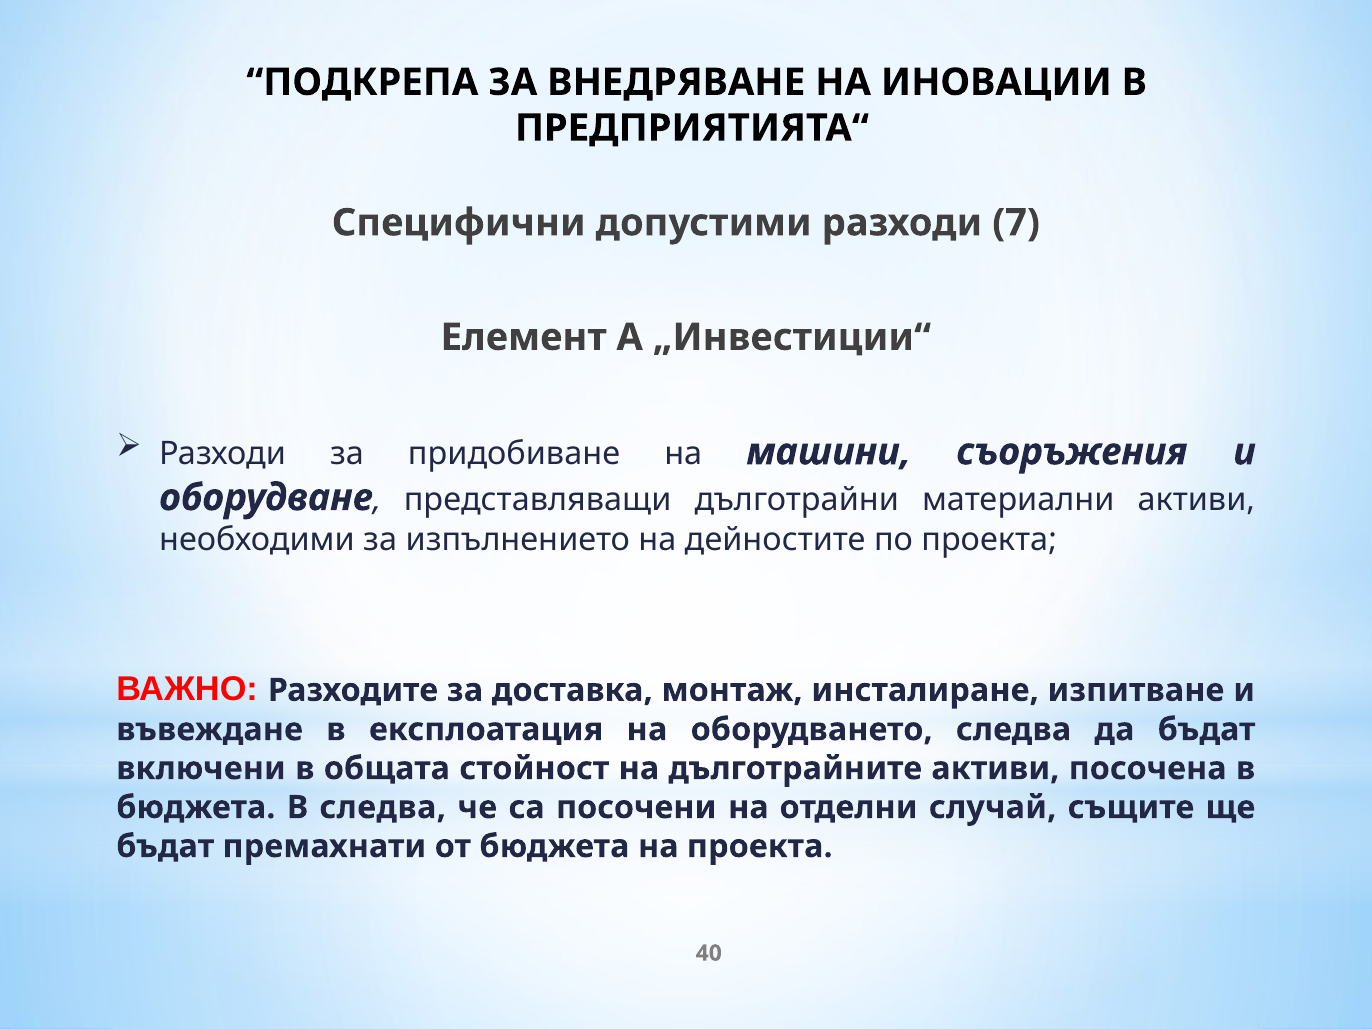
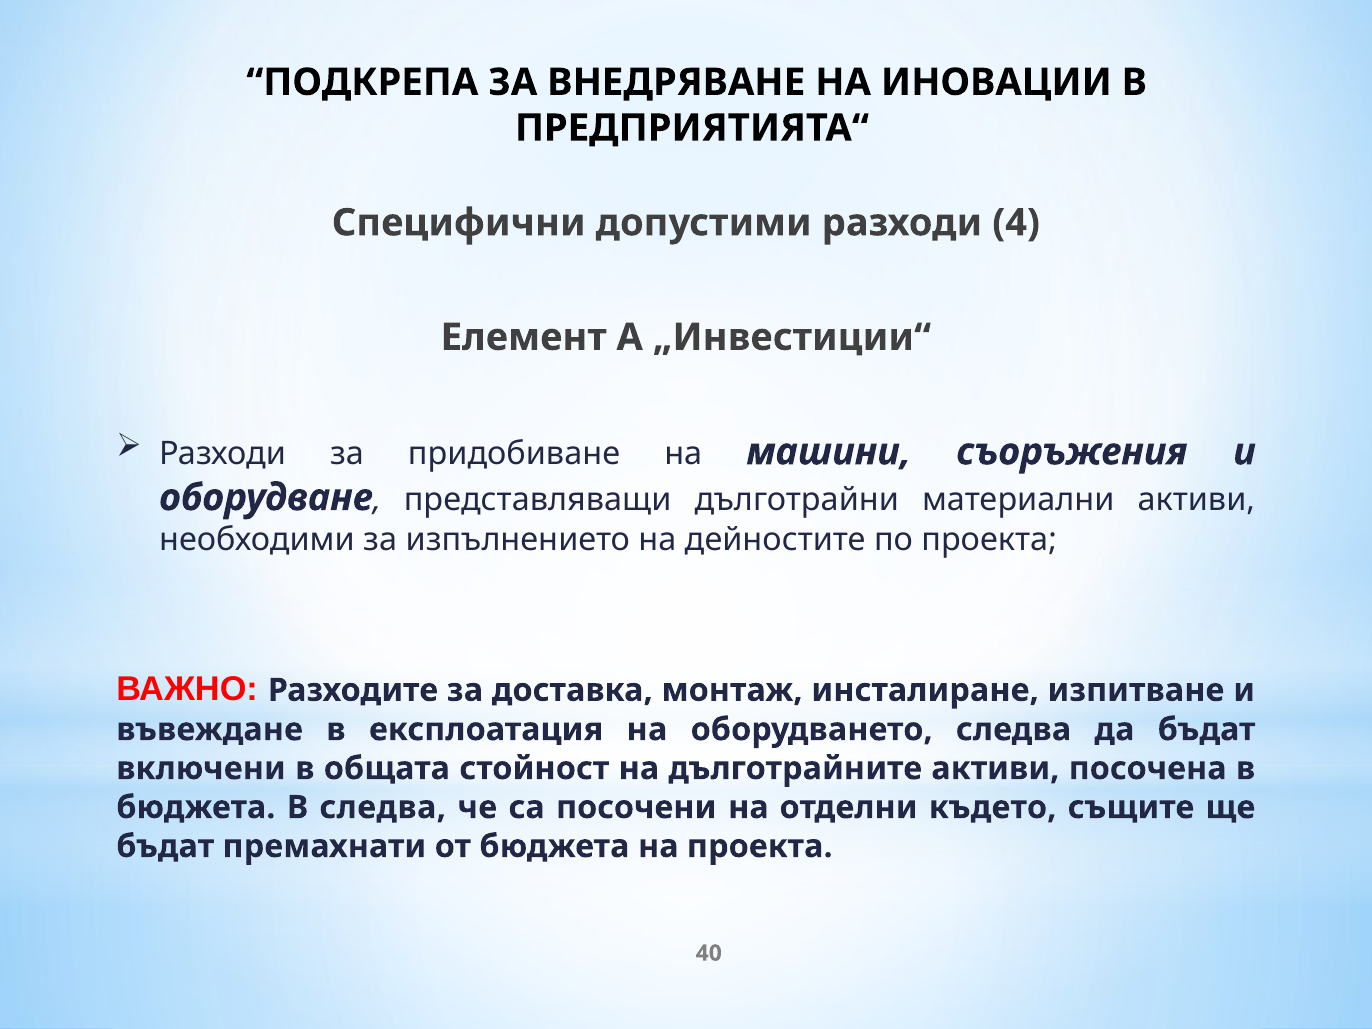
7: 7 -> 4
случай: случай -> където
